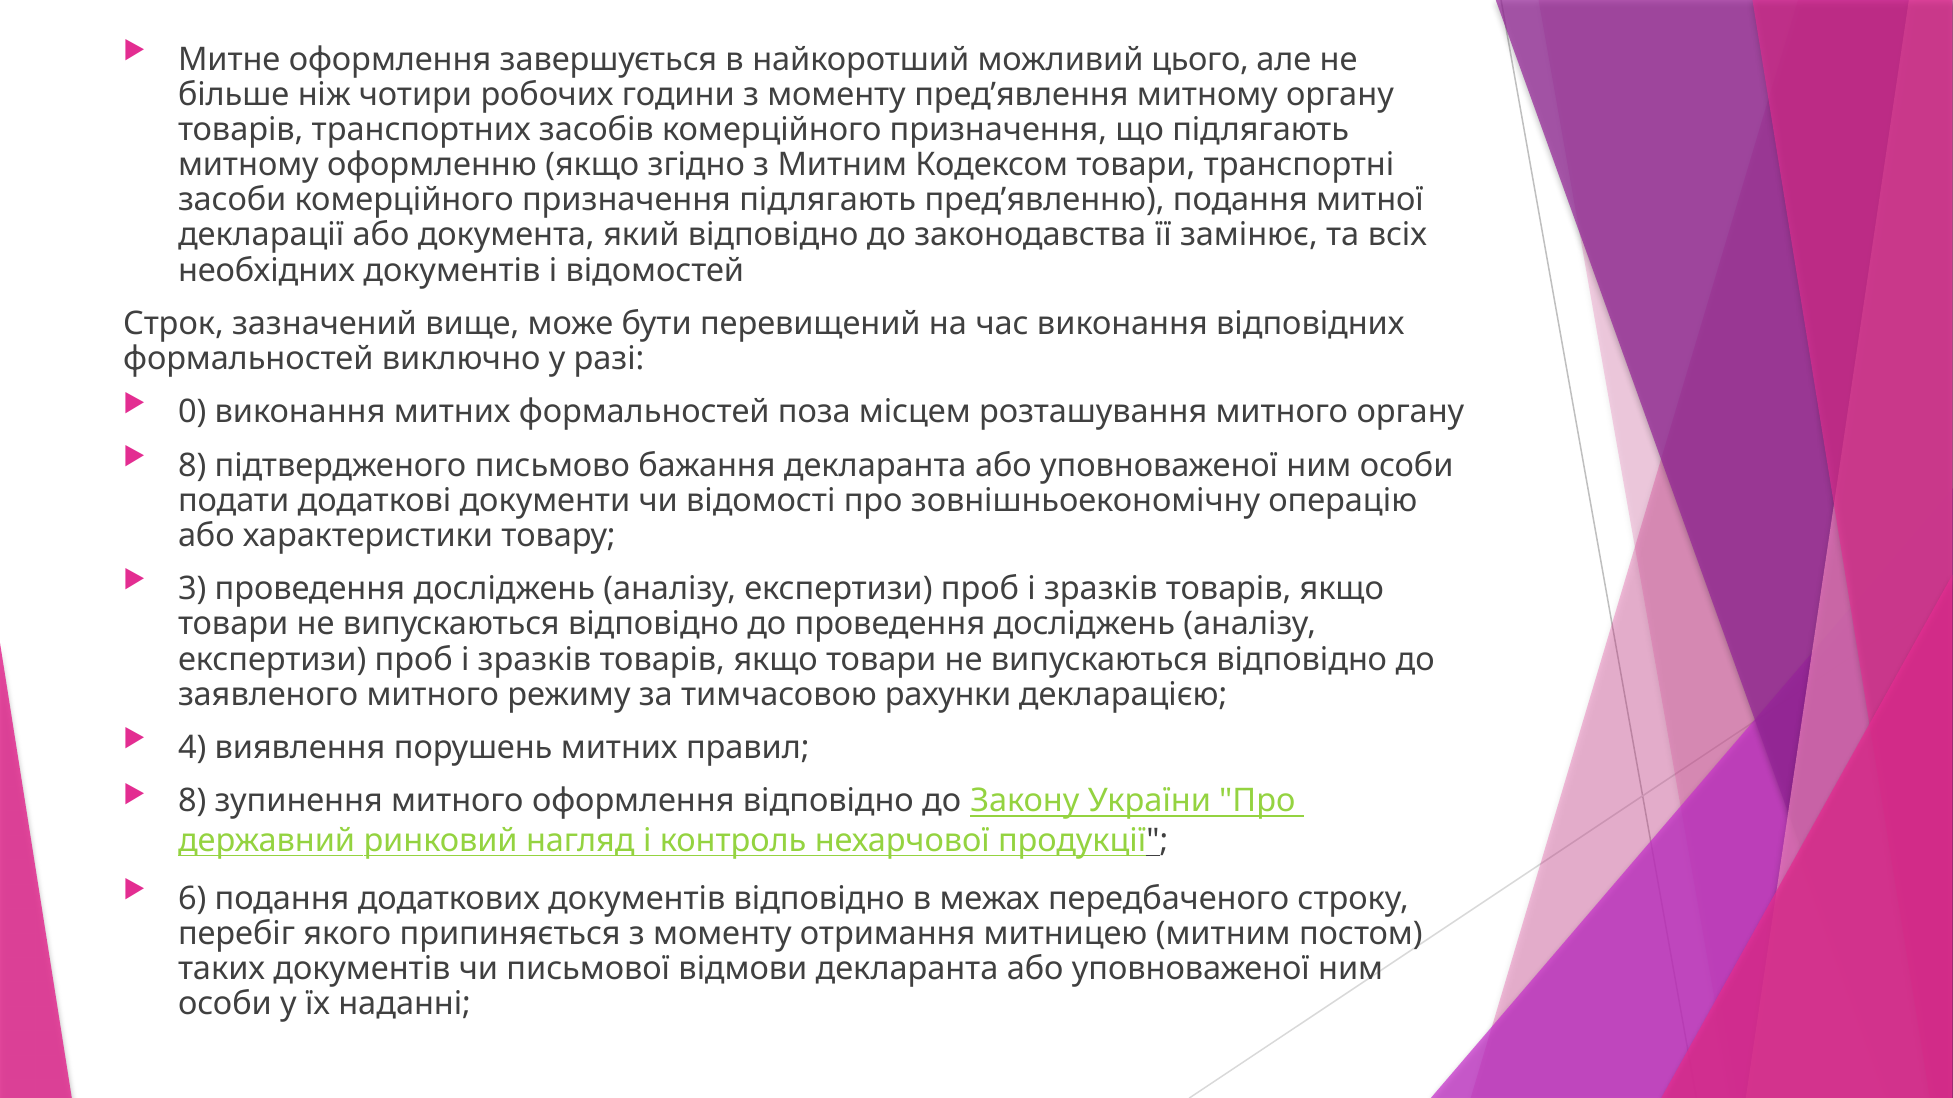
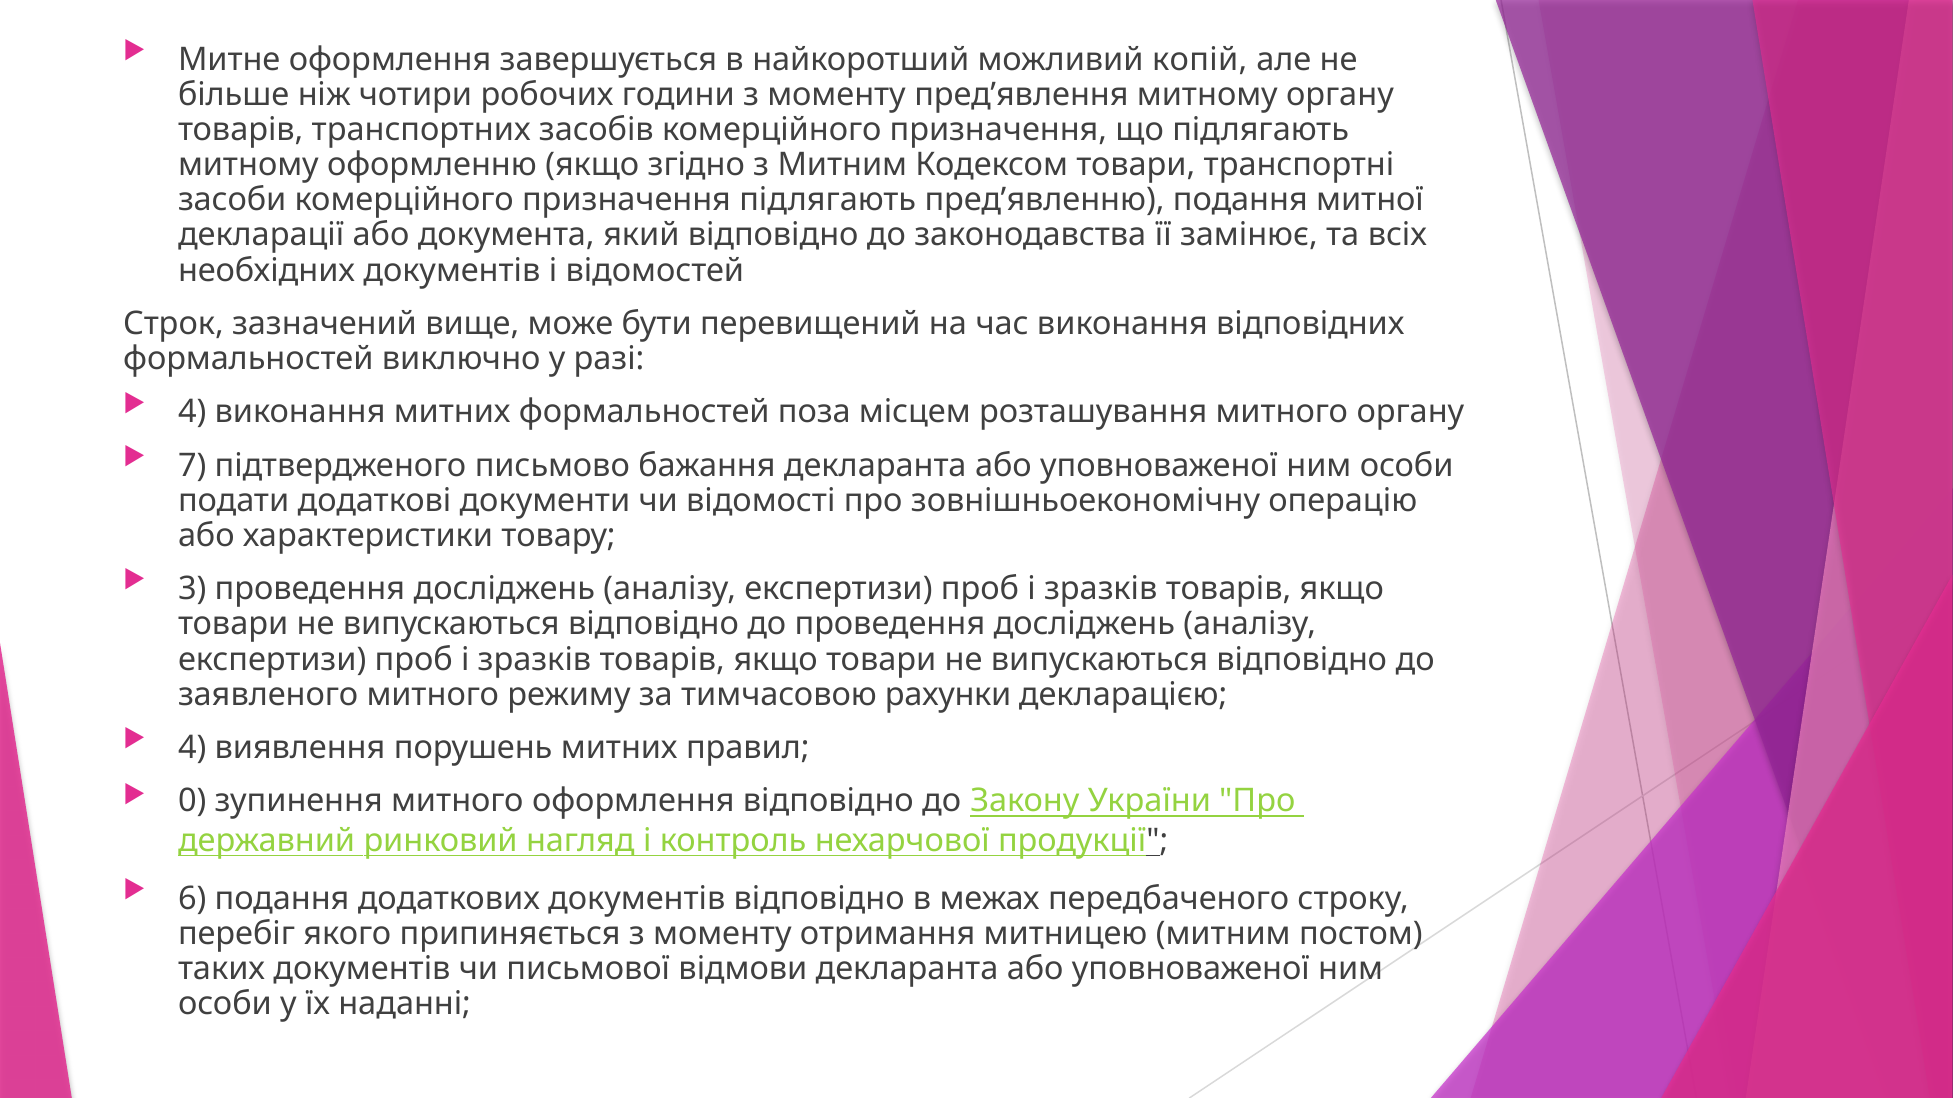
цього: цього -> копій
0 at (192, 412): 0 -> 4
8 at (192, 466): 8 -> 7
8 at (192, 802): 8 -> 0
